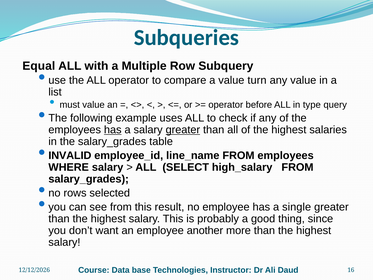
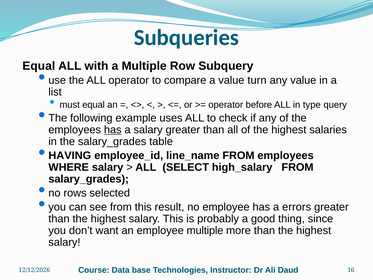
must value: value -> equal
greater at (183, 130) underline: present -> none
INVALID: INVALID -> HAVING
single: single -> errors
employee another: another -> multiple
